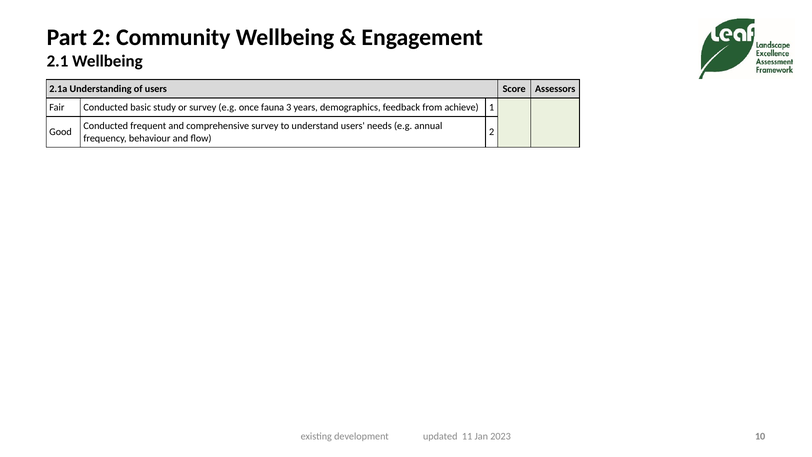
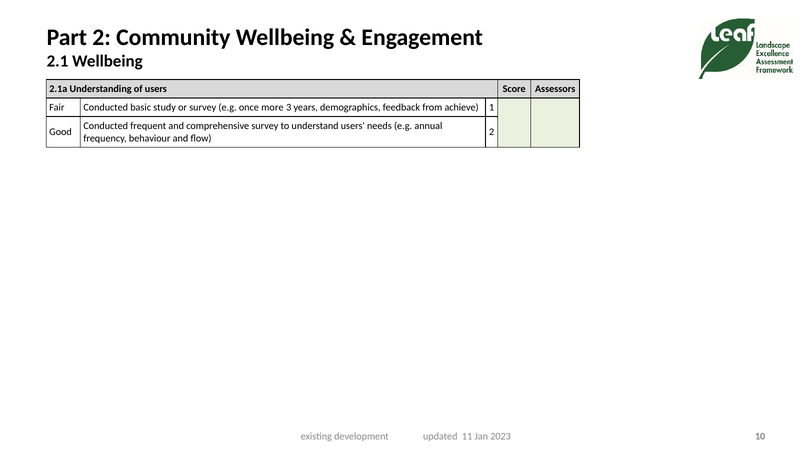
fauna: fauna -> more
